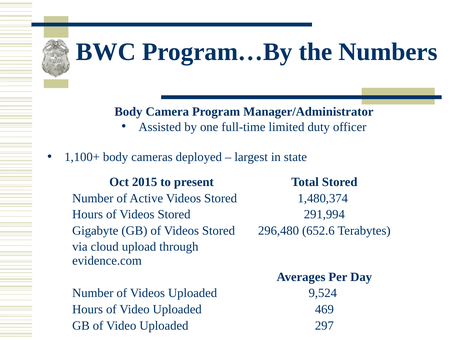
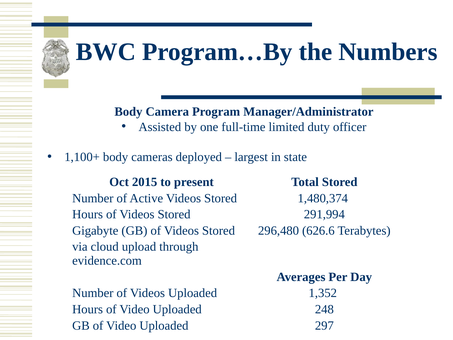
652.6: 652.6 -> 626.6
9,524: 9,524 -> 1,352
469: 469 -> 248
